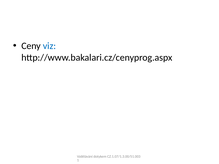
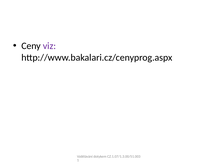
viz colour: blue -> purple
